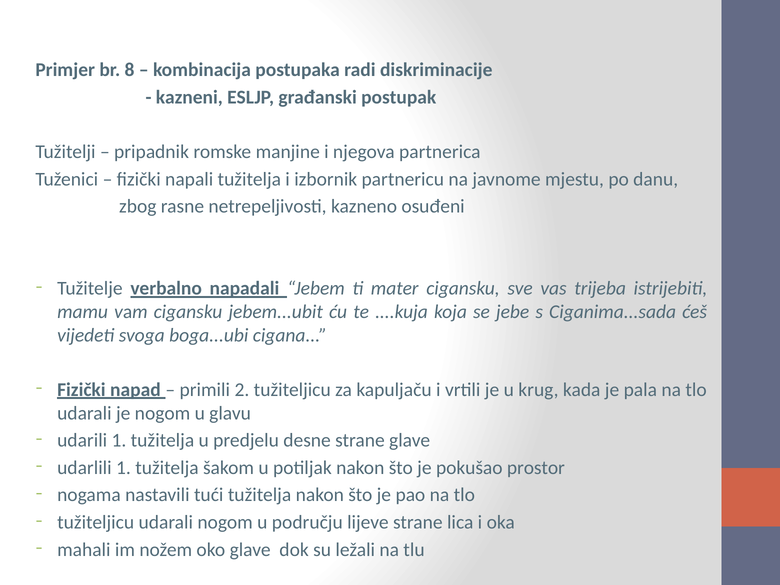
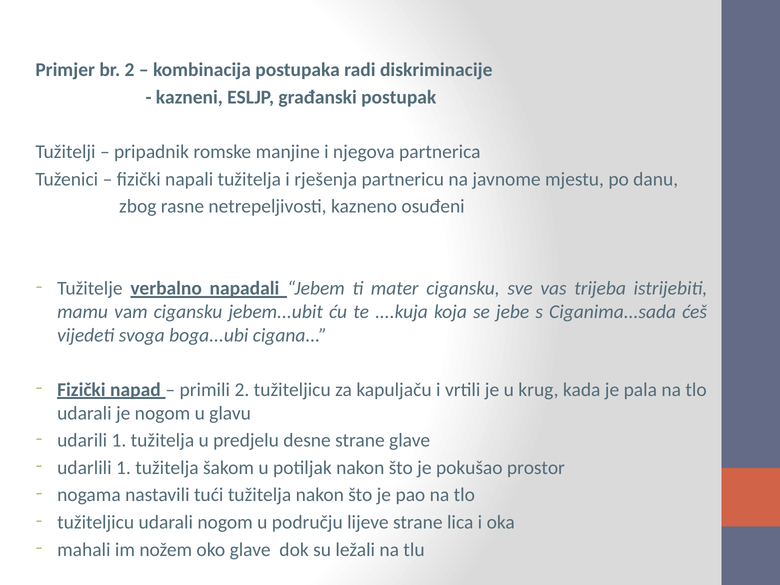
br 8: 8 -> 2
izbornik: izbornik -> rješenja
